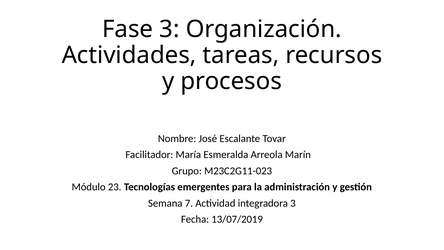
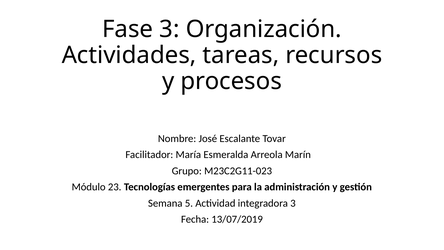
7: 7 -> 5
